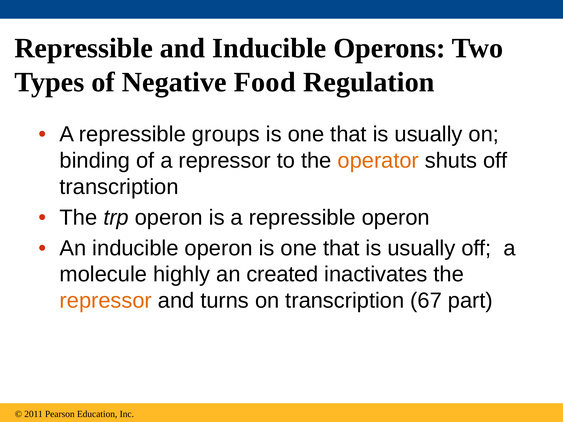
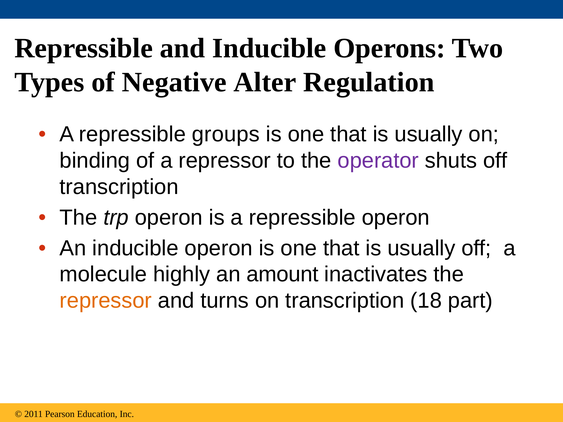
Food: Food -> Alter
operator colour: orange -> purple
created: created -> amount
67: 67 -> 18
